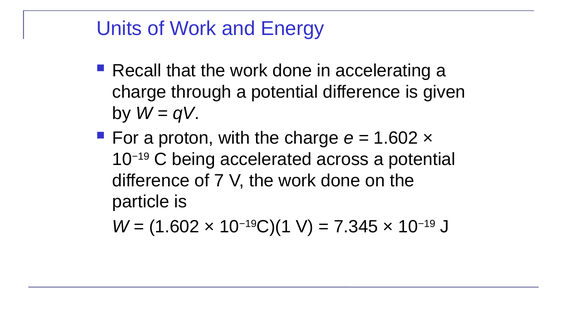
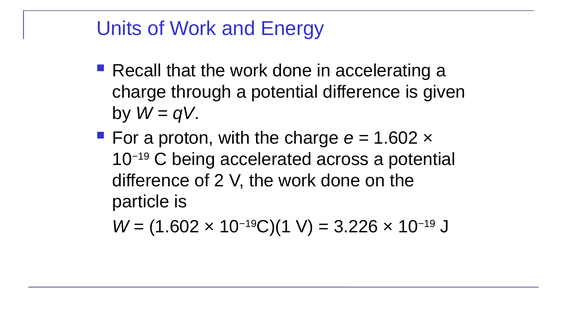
7: 7 -> 2
7.345: 7.345 -> 3.226
